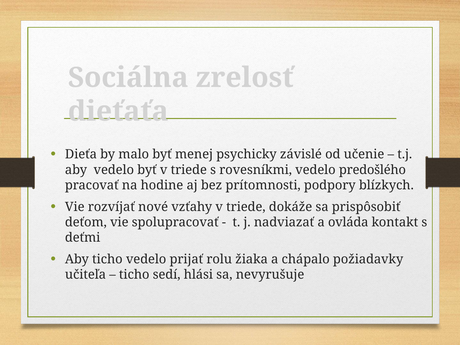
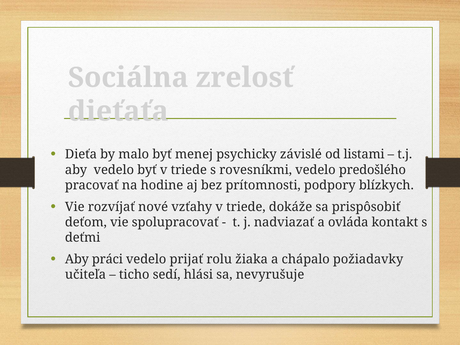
učenie: učenie -> listami
Aby ticho: ticho -> práci
